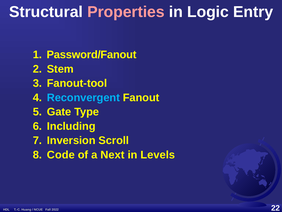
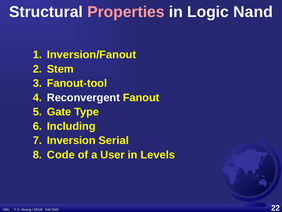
Entry: Entry -> Nand
Password/Fanout: Password/Fanout -> Inversion/Fanout
Reconvergent colour: light blue -> white
Scroll: Scroll -> Serial
Next: Next -> User
